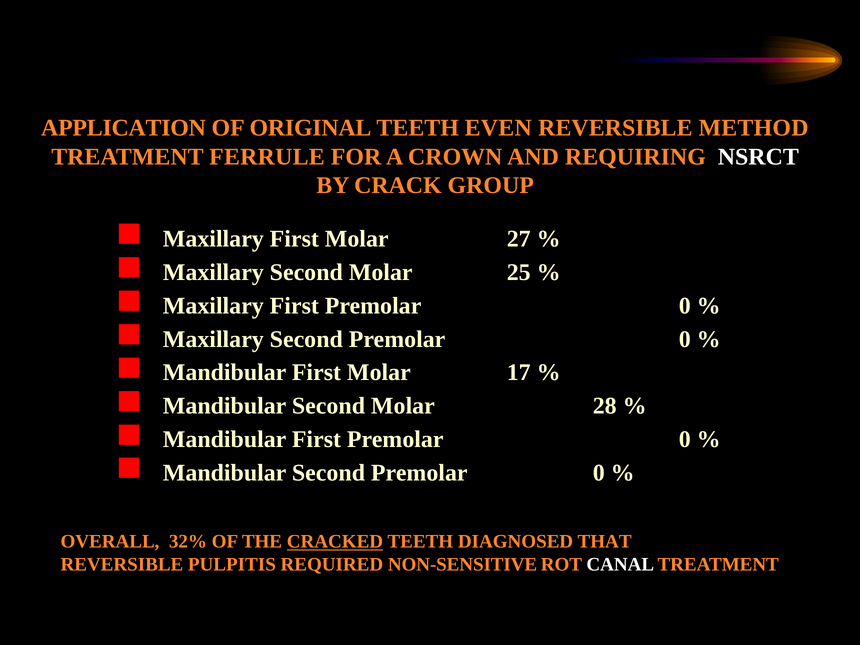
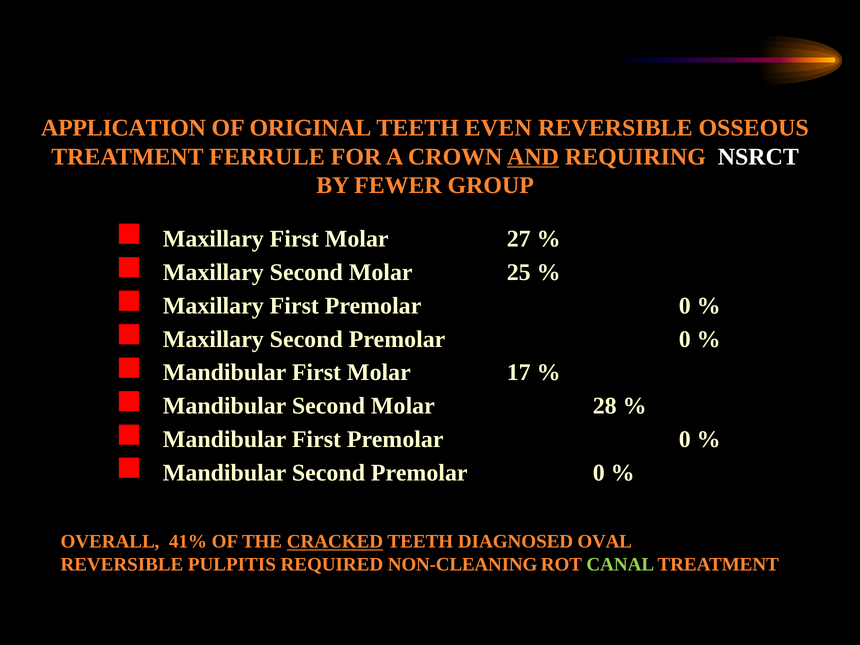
METHOD: METHOD -> OSSEOUS
AND underline: none -> present
CRACK: CRACK -> FEWER
32%: 32% -> 41%
THAT: THAT -> OVAL
NON-SENSITIVE: NON-SENSITIVE -> NON-CLEANING
CANAL colour: white -> light green
